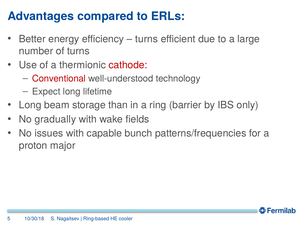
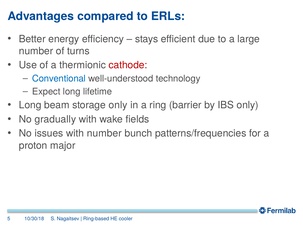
turns at (147, 39): turns -> stays
Conventional colour: red -> blue
storage than: than -> only
with capable: capable -> number
